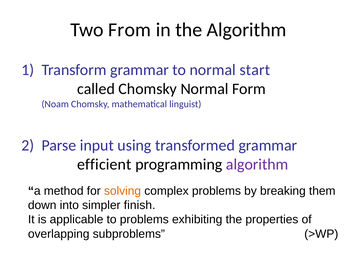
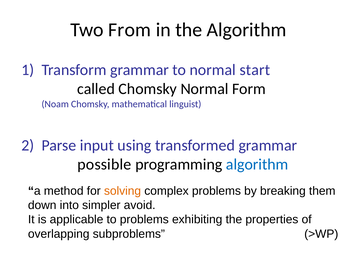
efficient: efficient -> possible
algorithm at (257, 164) colour: purple -> blue
finish: finish -> avoid
